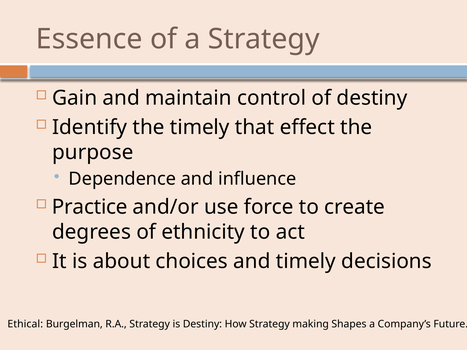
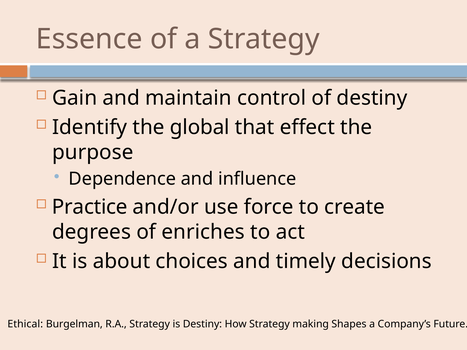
the timely: timely -> global
ethnicity: ethnicity -> enriches
